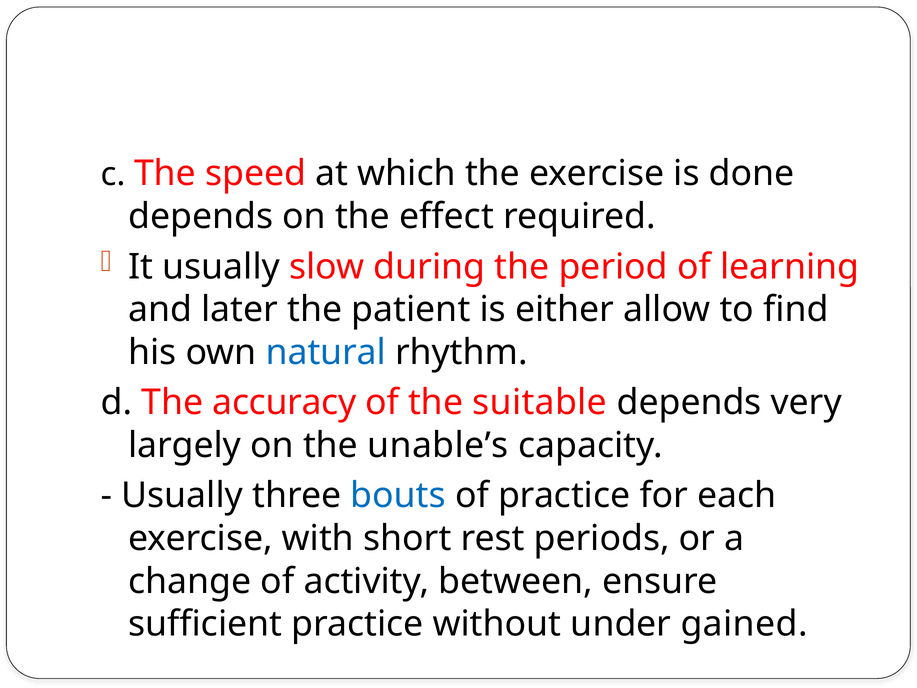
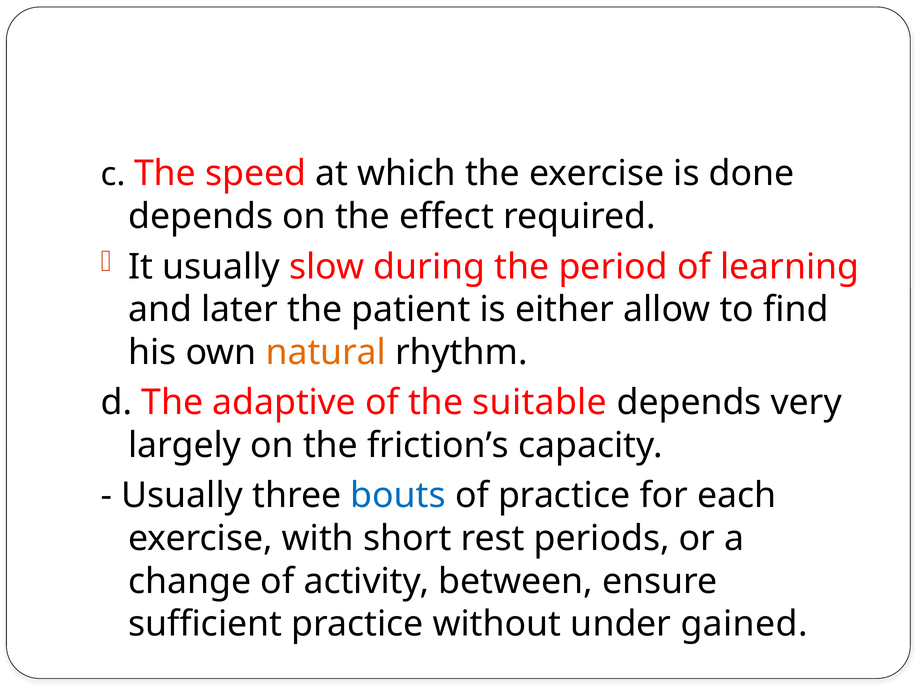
natural colour: blue -> orange
accuracy: accuracy -> adaptive
unable’s: unable’s -> friction’s
